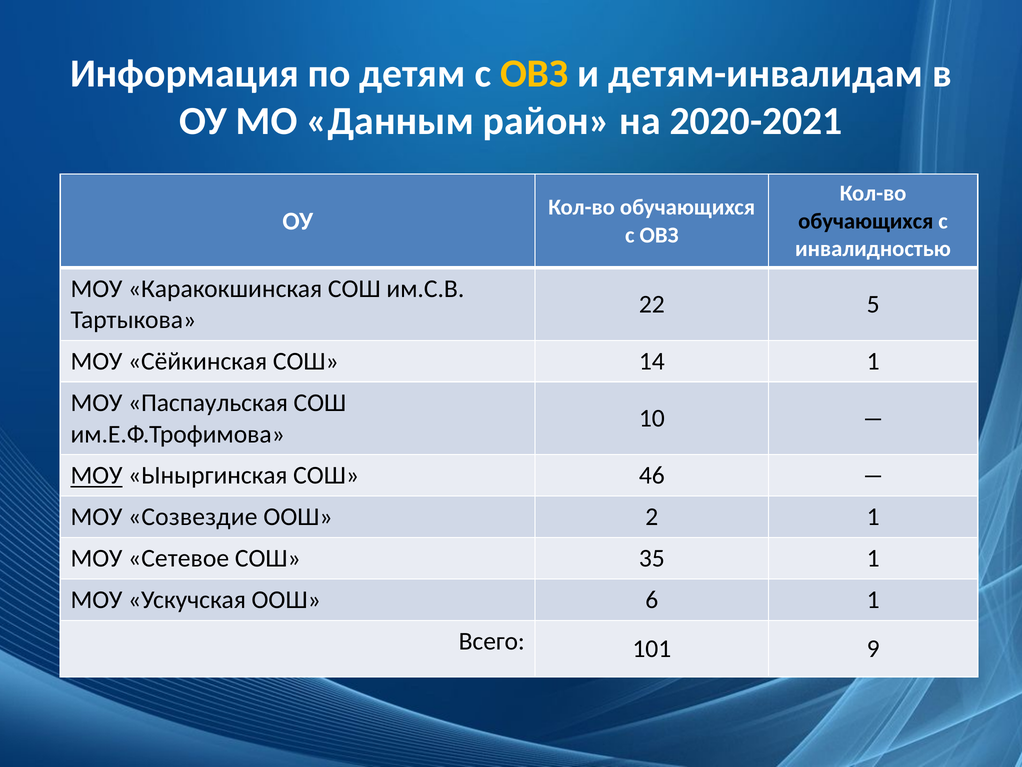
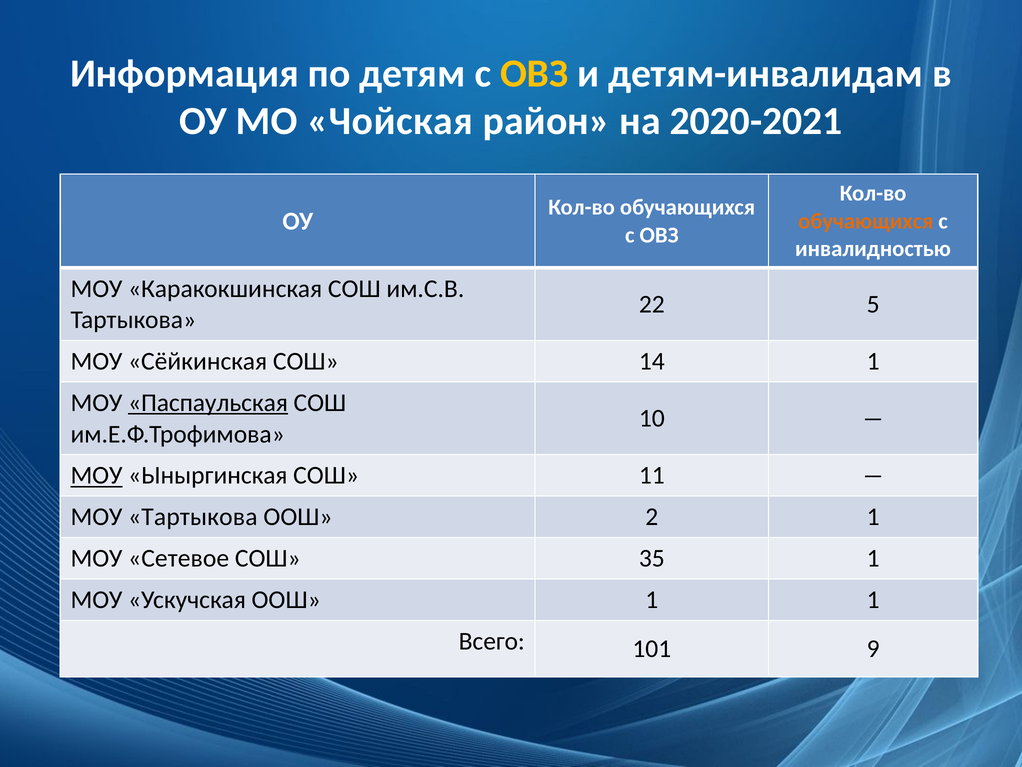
Данным: Данным -> Чойская
обучающихся at (866, 221) colour: black -> orange
Паспаульская underline: none -> present
46: 46 -> 11
МОУ Созвездие: Созвездие -> Тартыкова
ООШ 6: 6 -> 1
